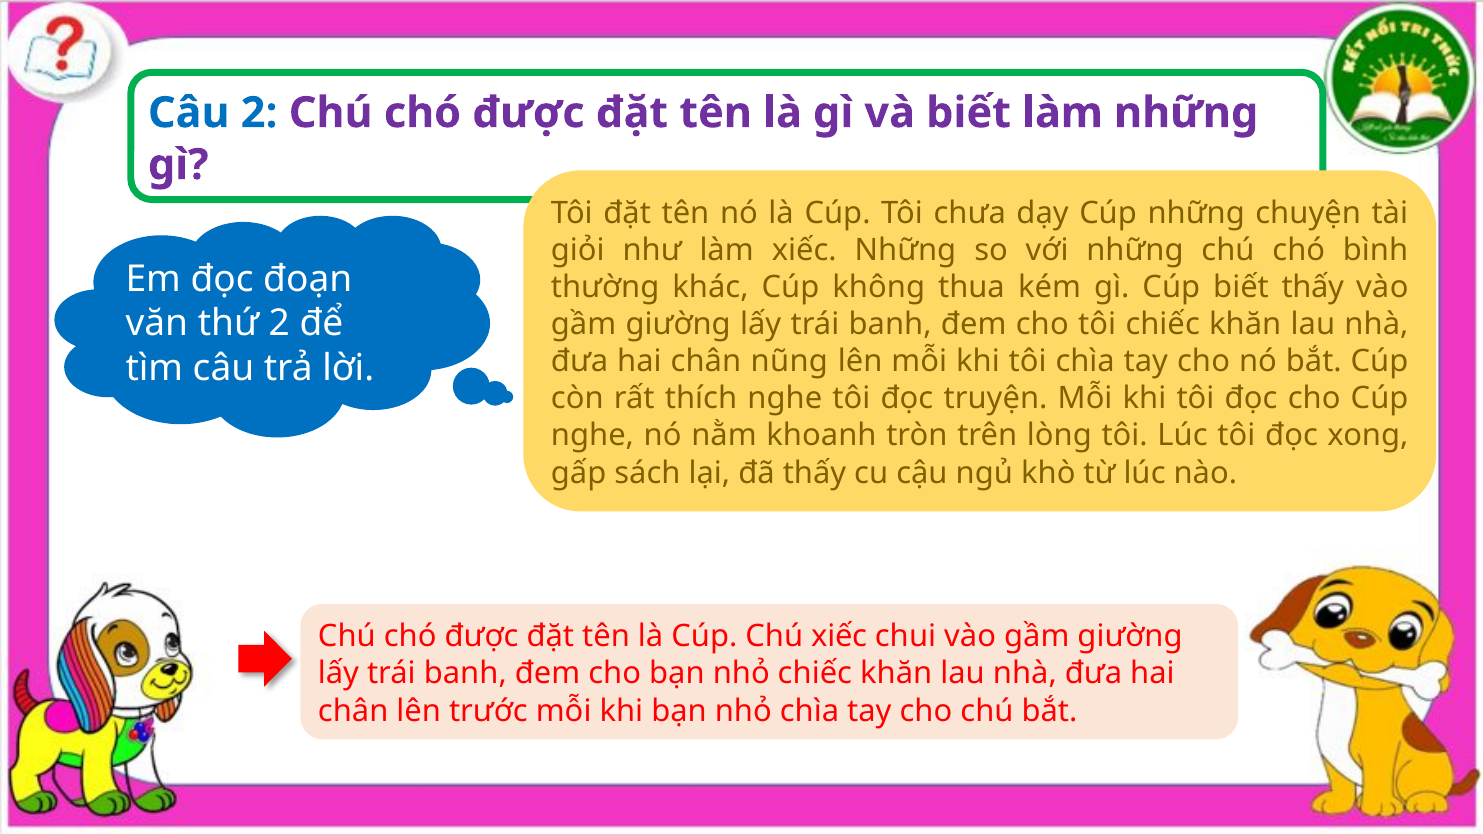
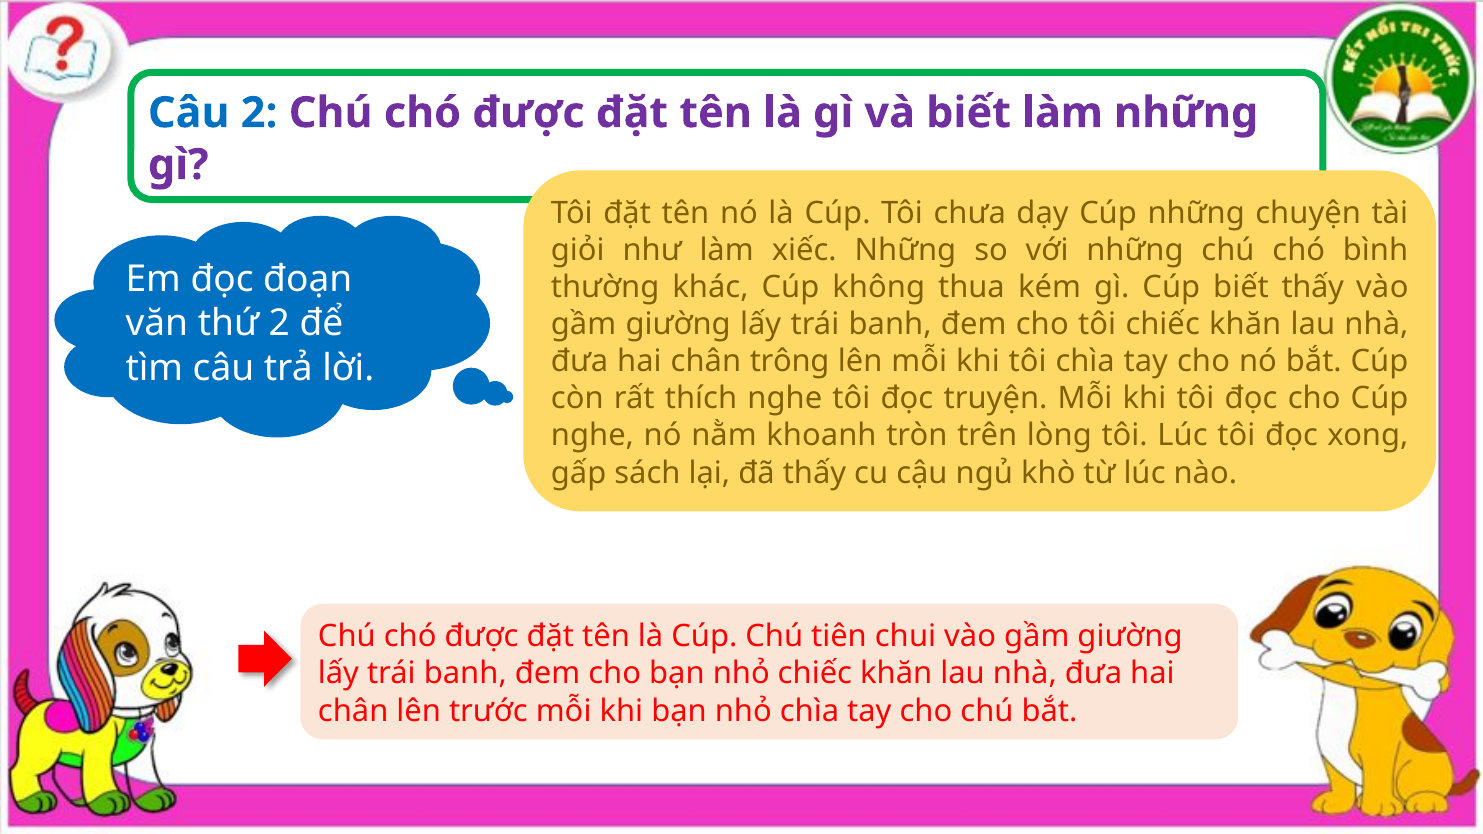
nũng: nũng -> trông
Chú xiếc: xiếc -> tiên
